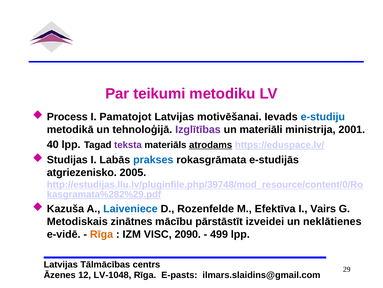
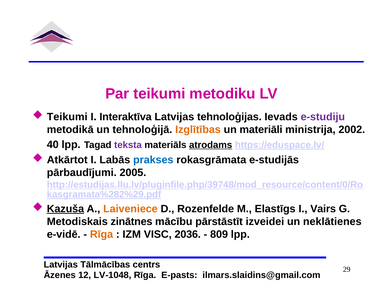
Process at (67, 116): Process -> Teikumi
Pamatojot: Pamatojot -> Interaktīva
motivēšanai: motivēšanai -> tehnoloģijas
e-studiju colour: blue -> purple
Izglītības colour: purple -> orange
2001: 2001 -> 2002
Studijas: Studijas -> Atkārtot
atgriezenisko: atgriezenisko -> pārbaudījumi
Kazuša underline: none -> present
Laiveniece colour: blue -> orange
Efektīva: Efektīva -> Elastīgs
2090: 2090 -> 2036
499: 499 -> 809
